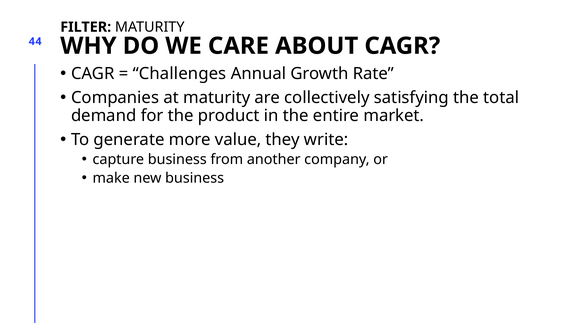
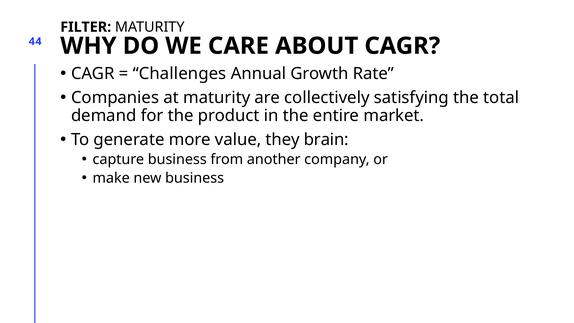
write: write -> brain
